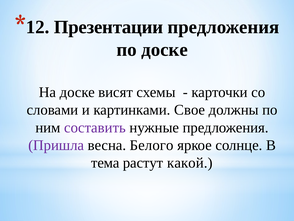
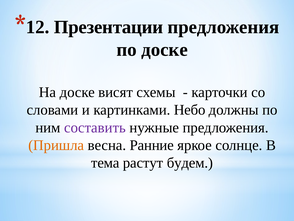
Свое: Свое -> Небо
Пришла colour: purple -> orange
Белого: Белого -> Ранние
какой: какой -> будем
